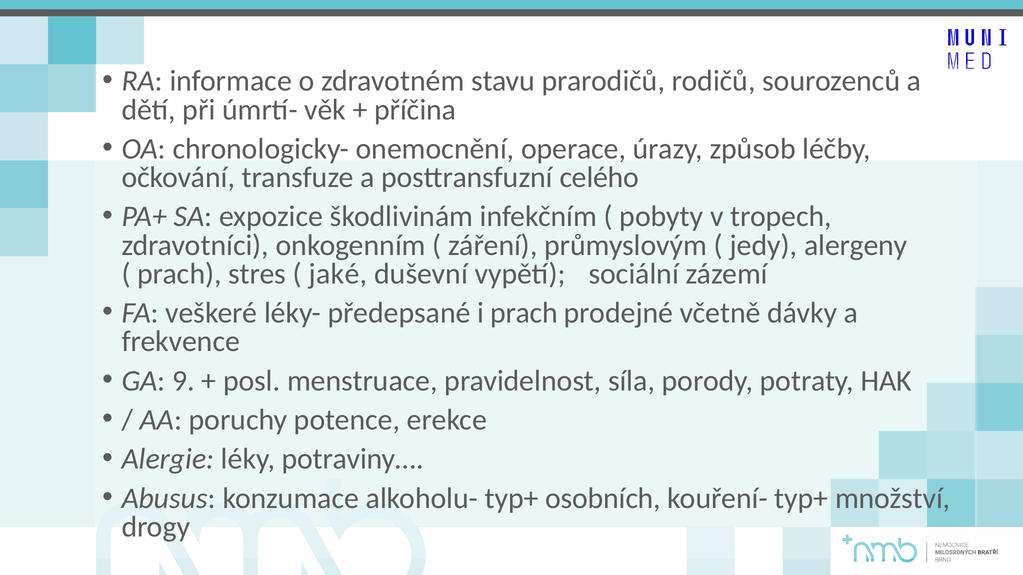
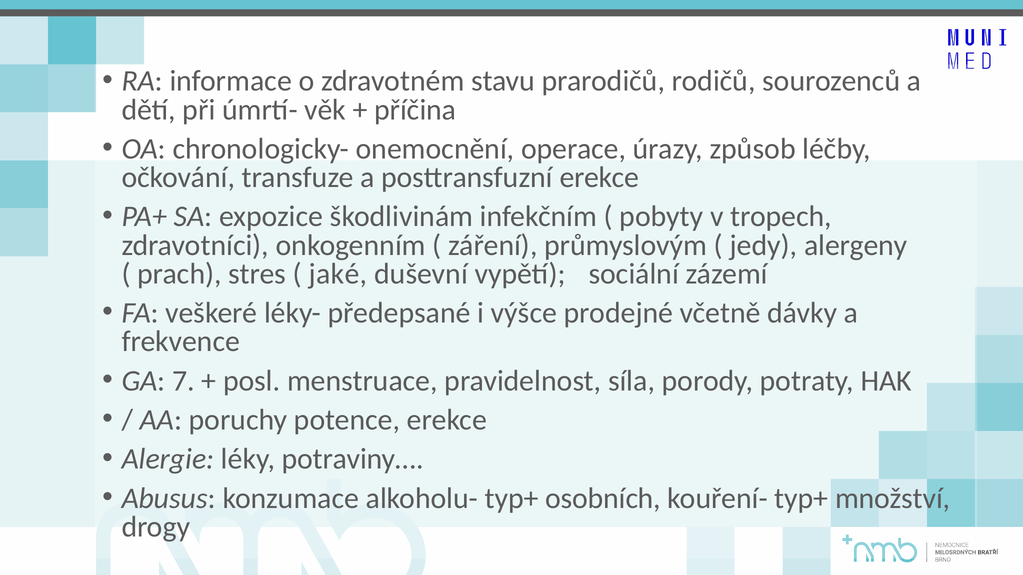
posttransfuzní celého: celého -> erekce
i prach: prach -> výšce
9: 9 -> 7
